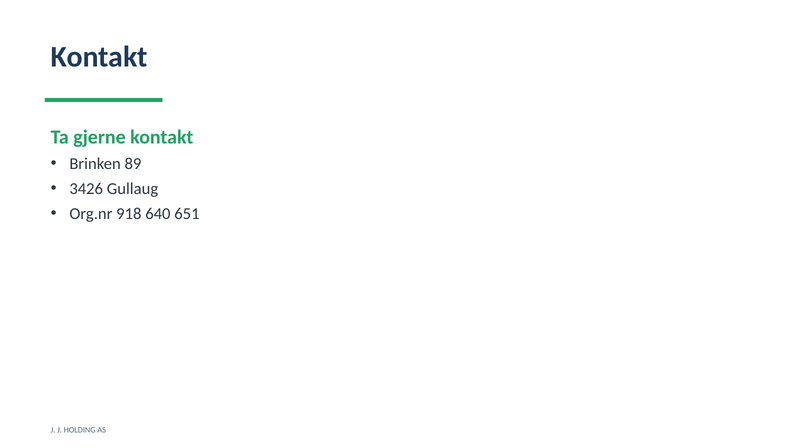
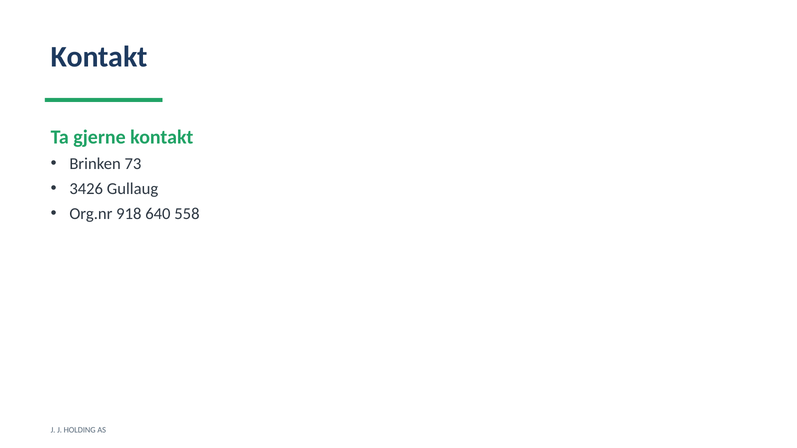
89: 89 -> 73
651: 651 -> 558
